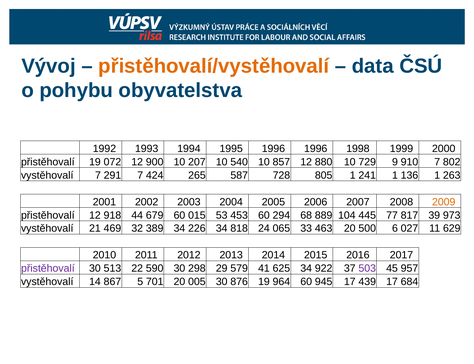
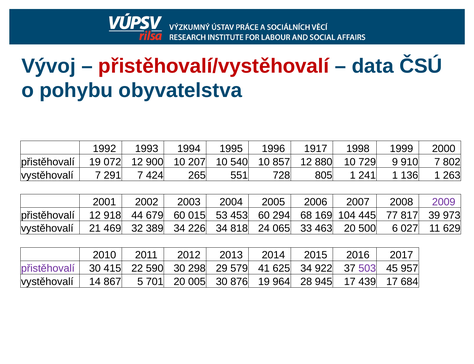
přistěhovalí/vystěhovalí colour: orange -> red
1996 1996: 1996 -> 1917
587: 587 -> 551
2009 colour: orange -> purple
889: 889 -> 169
513: 513 -> 415
964 60: 60 -> 28
